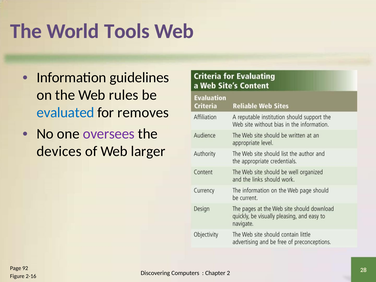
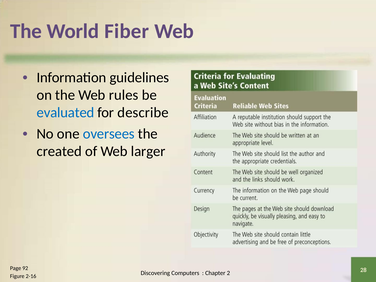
Tools: Tools -> Fiber
removes: removes -> describe
oversees colour: purple -> blue
devices: devices -> created
